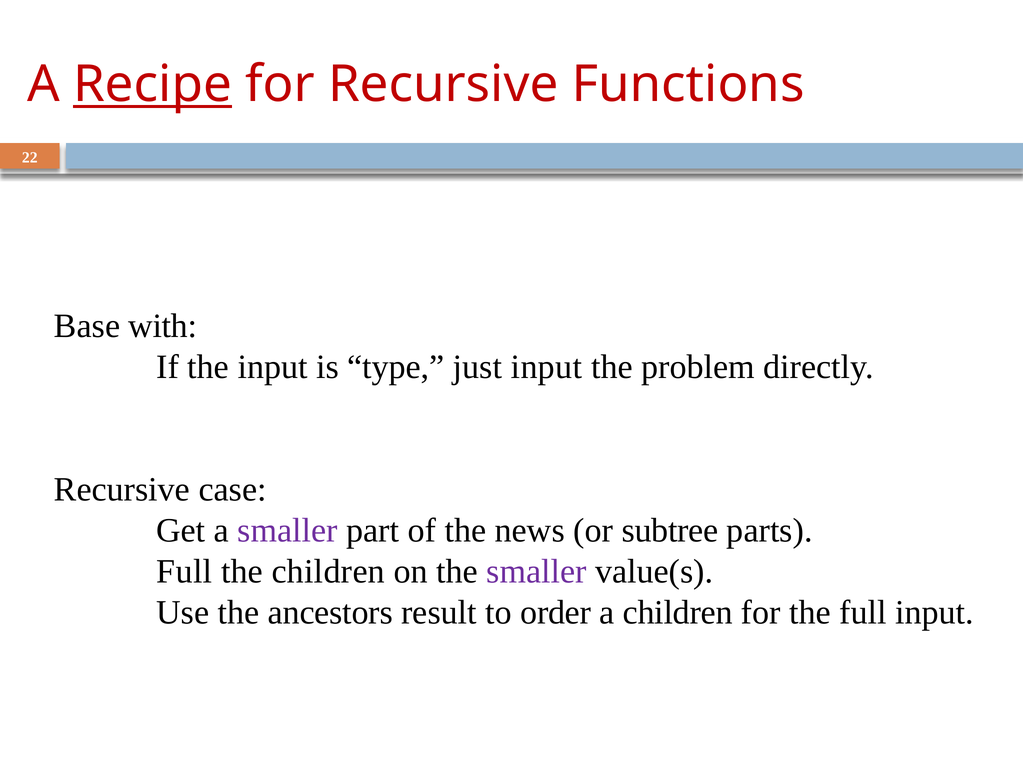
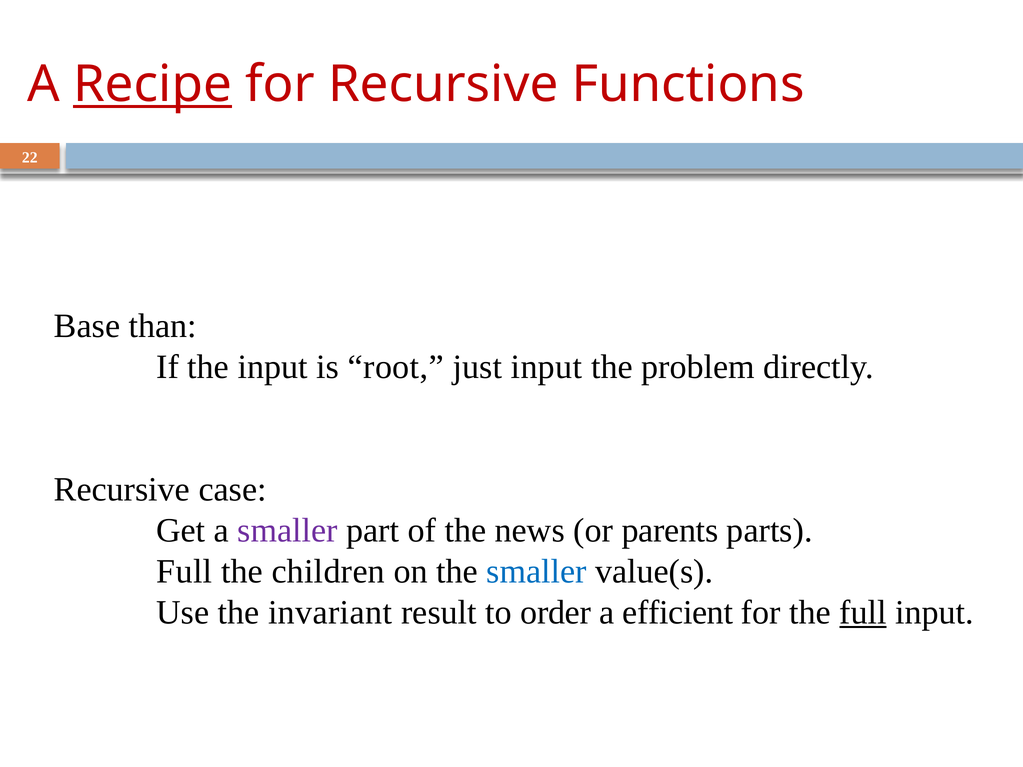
with: with -> than
type: type -> root
subtree: subtree -> parents
smaller at (537, 572) colour: purple -> blue
ancestors: ancestors -> invariant
a children: children -> efficient
full at (863, 613) underline: none -> present
